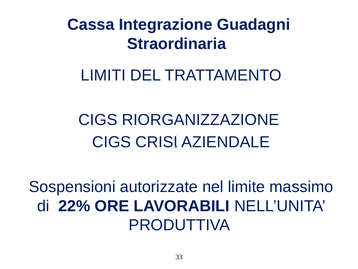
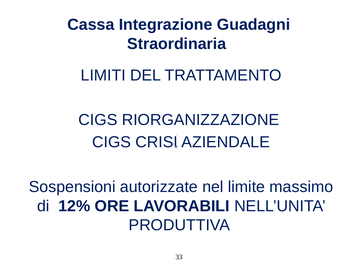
22%: 22% -> 12%
